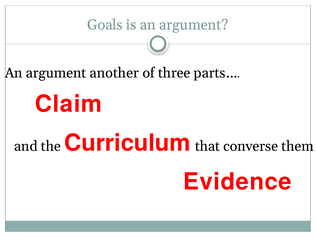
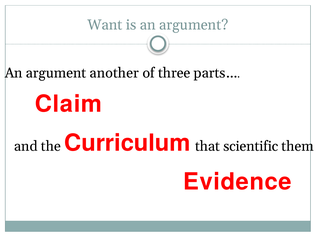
Goals: Goals -> Want
converse: converse -> scientific
